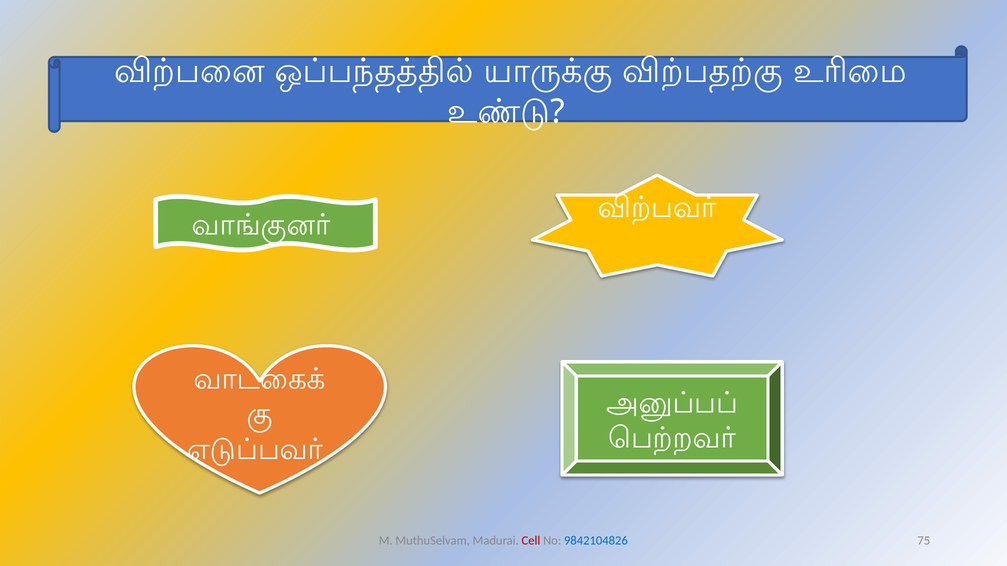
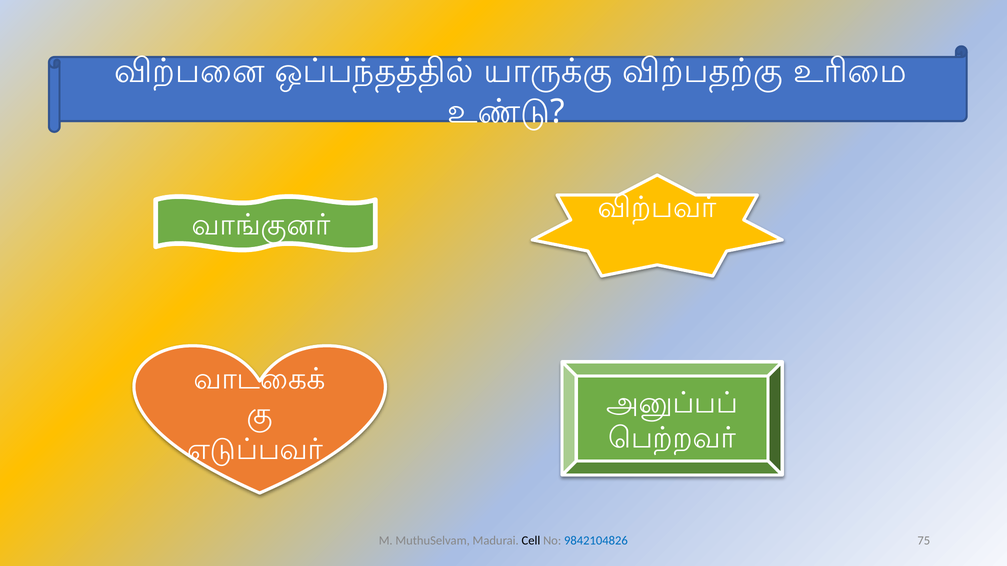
Cell colour: red -> black
